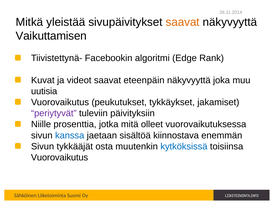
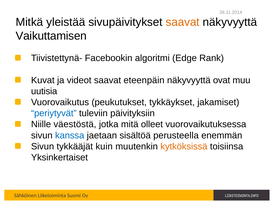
joka: joka -> ovat
periytyvät colour: purple -> blue
prosenttia: prosenttia -> väestöstä
kiinnostava: kiinnostava -> perusteella
osta: osta -> kuin
kytköksissä colour: blue -> orange
Vuorovaikutus at (59, 157): Vuorovaikutus -> Yksinkertaiset
